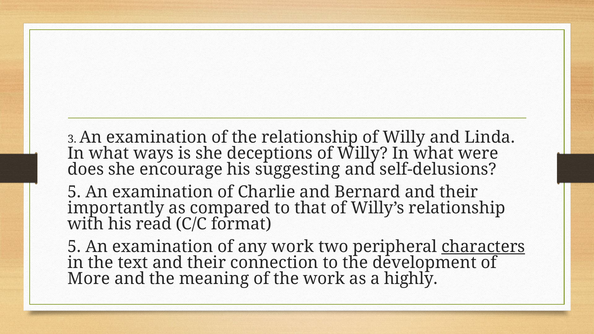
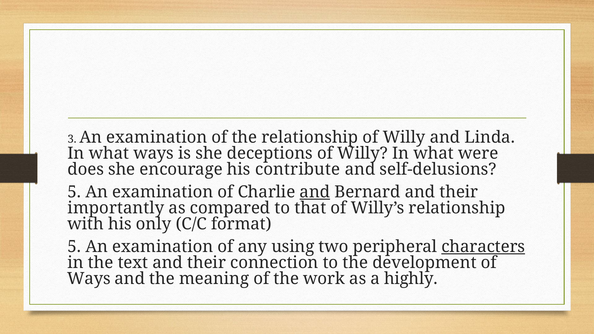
suggesting: suggesting -> contribute
and at (315, 192) underline: none -> present
read: read -> only
any work: work -> using
More at (89, 279): More -> Ways
